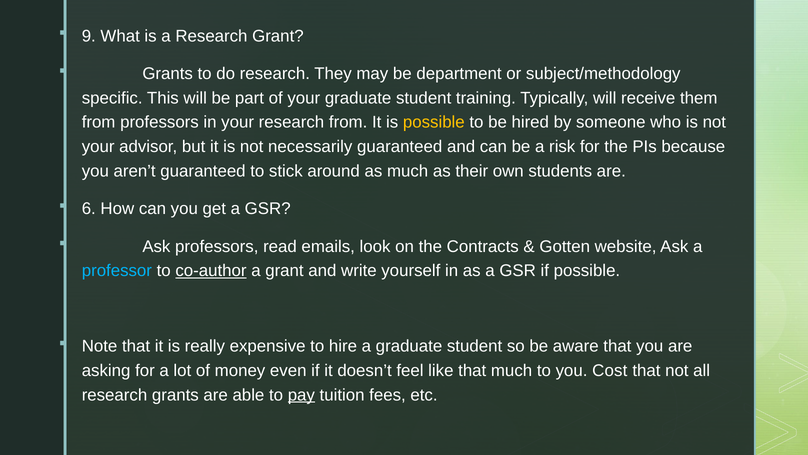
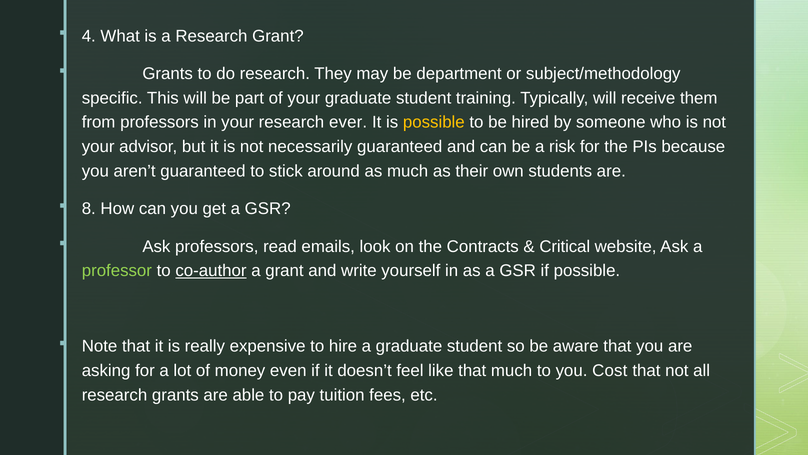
9: 9 -> 4
research from: from -> ever
6: 6 -> 8
Gotten: Gotten -> Critical
professor colour: light blue -> light green
pay underline: present -> none
